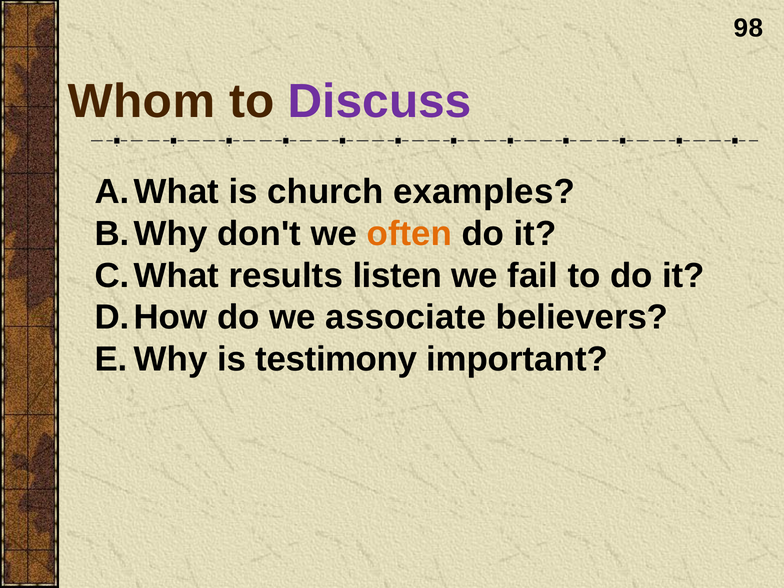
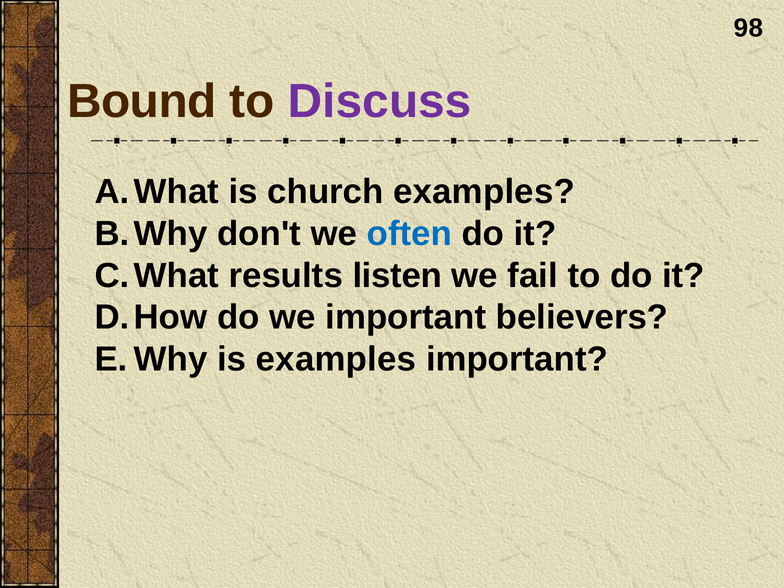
Whom: Whom -> Bound
often colour: orange -> blue
we associate: associate -> important
is testimony: testimony -> examples
